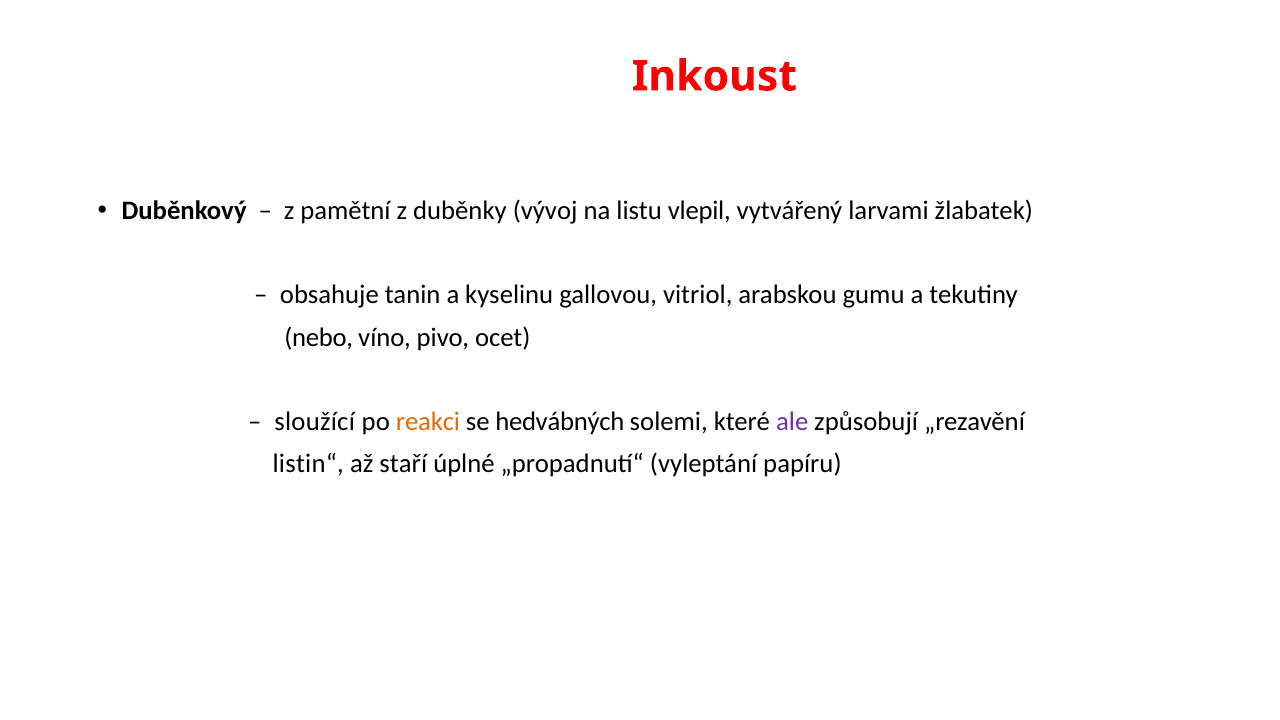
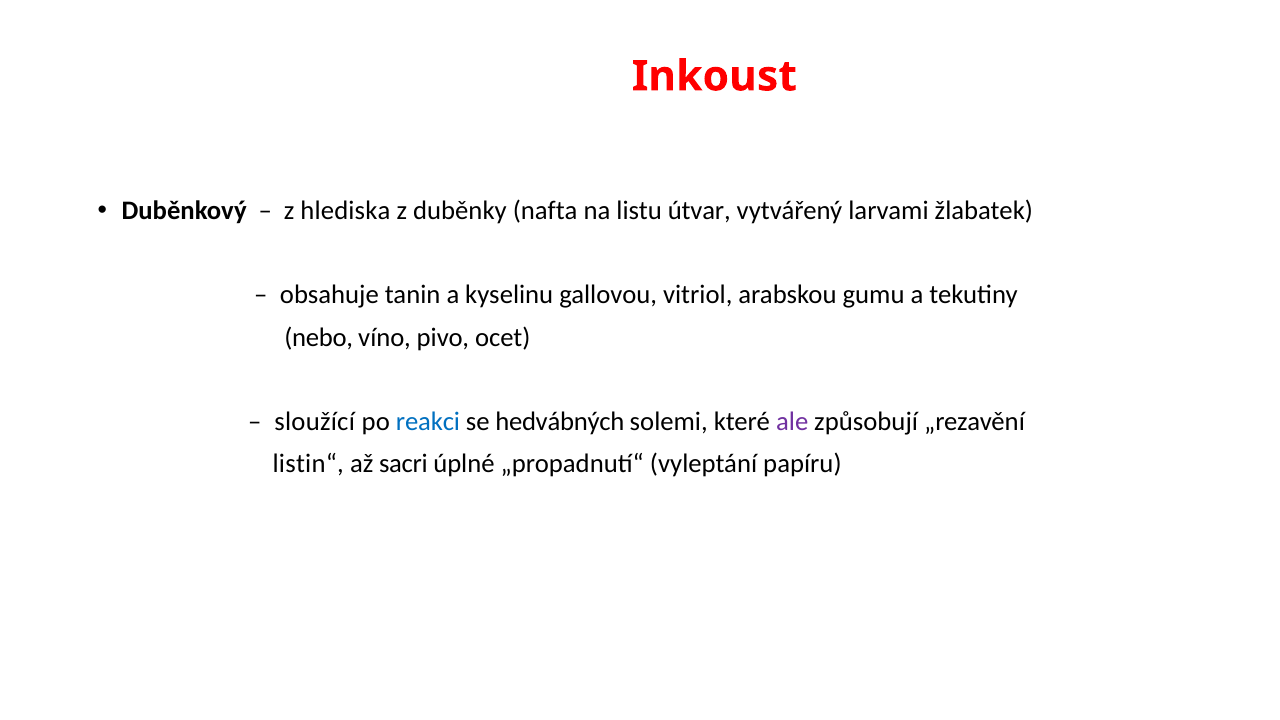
pamětní: pamětní -> hlediska
vývoj: vývoj -> nafta
vlepil: vlepil -> útvar
reakci colour: orange -> blue
staří: staří -> sacri
